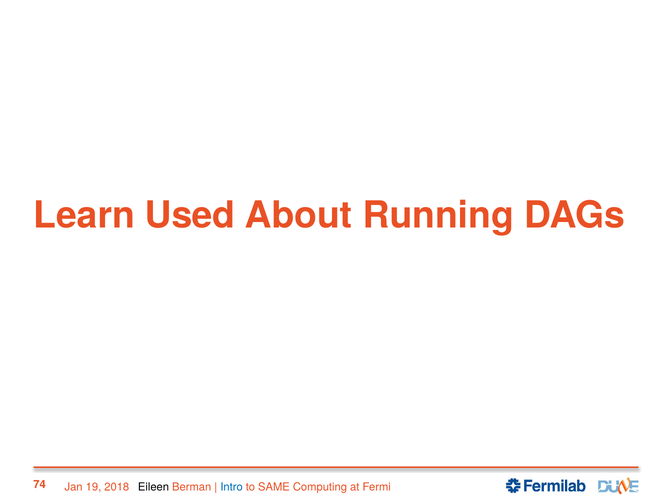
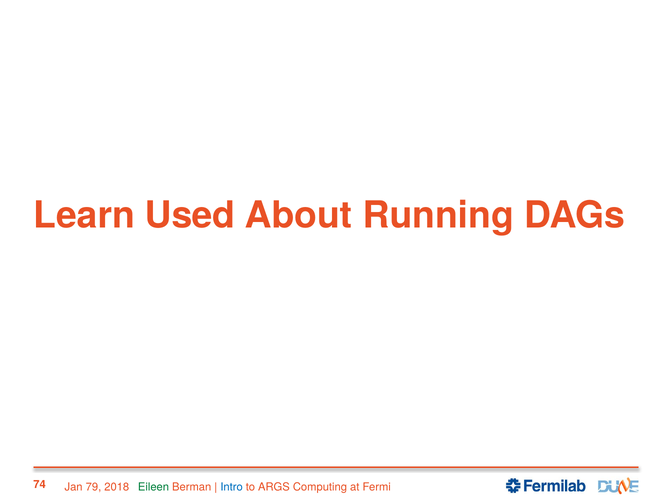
19: 19 -> 79
Eileen colour: black -> green
SAME: SAME -> ARGS
